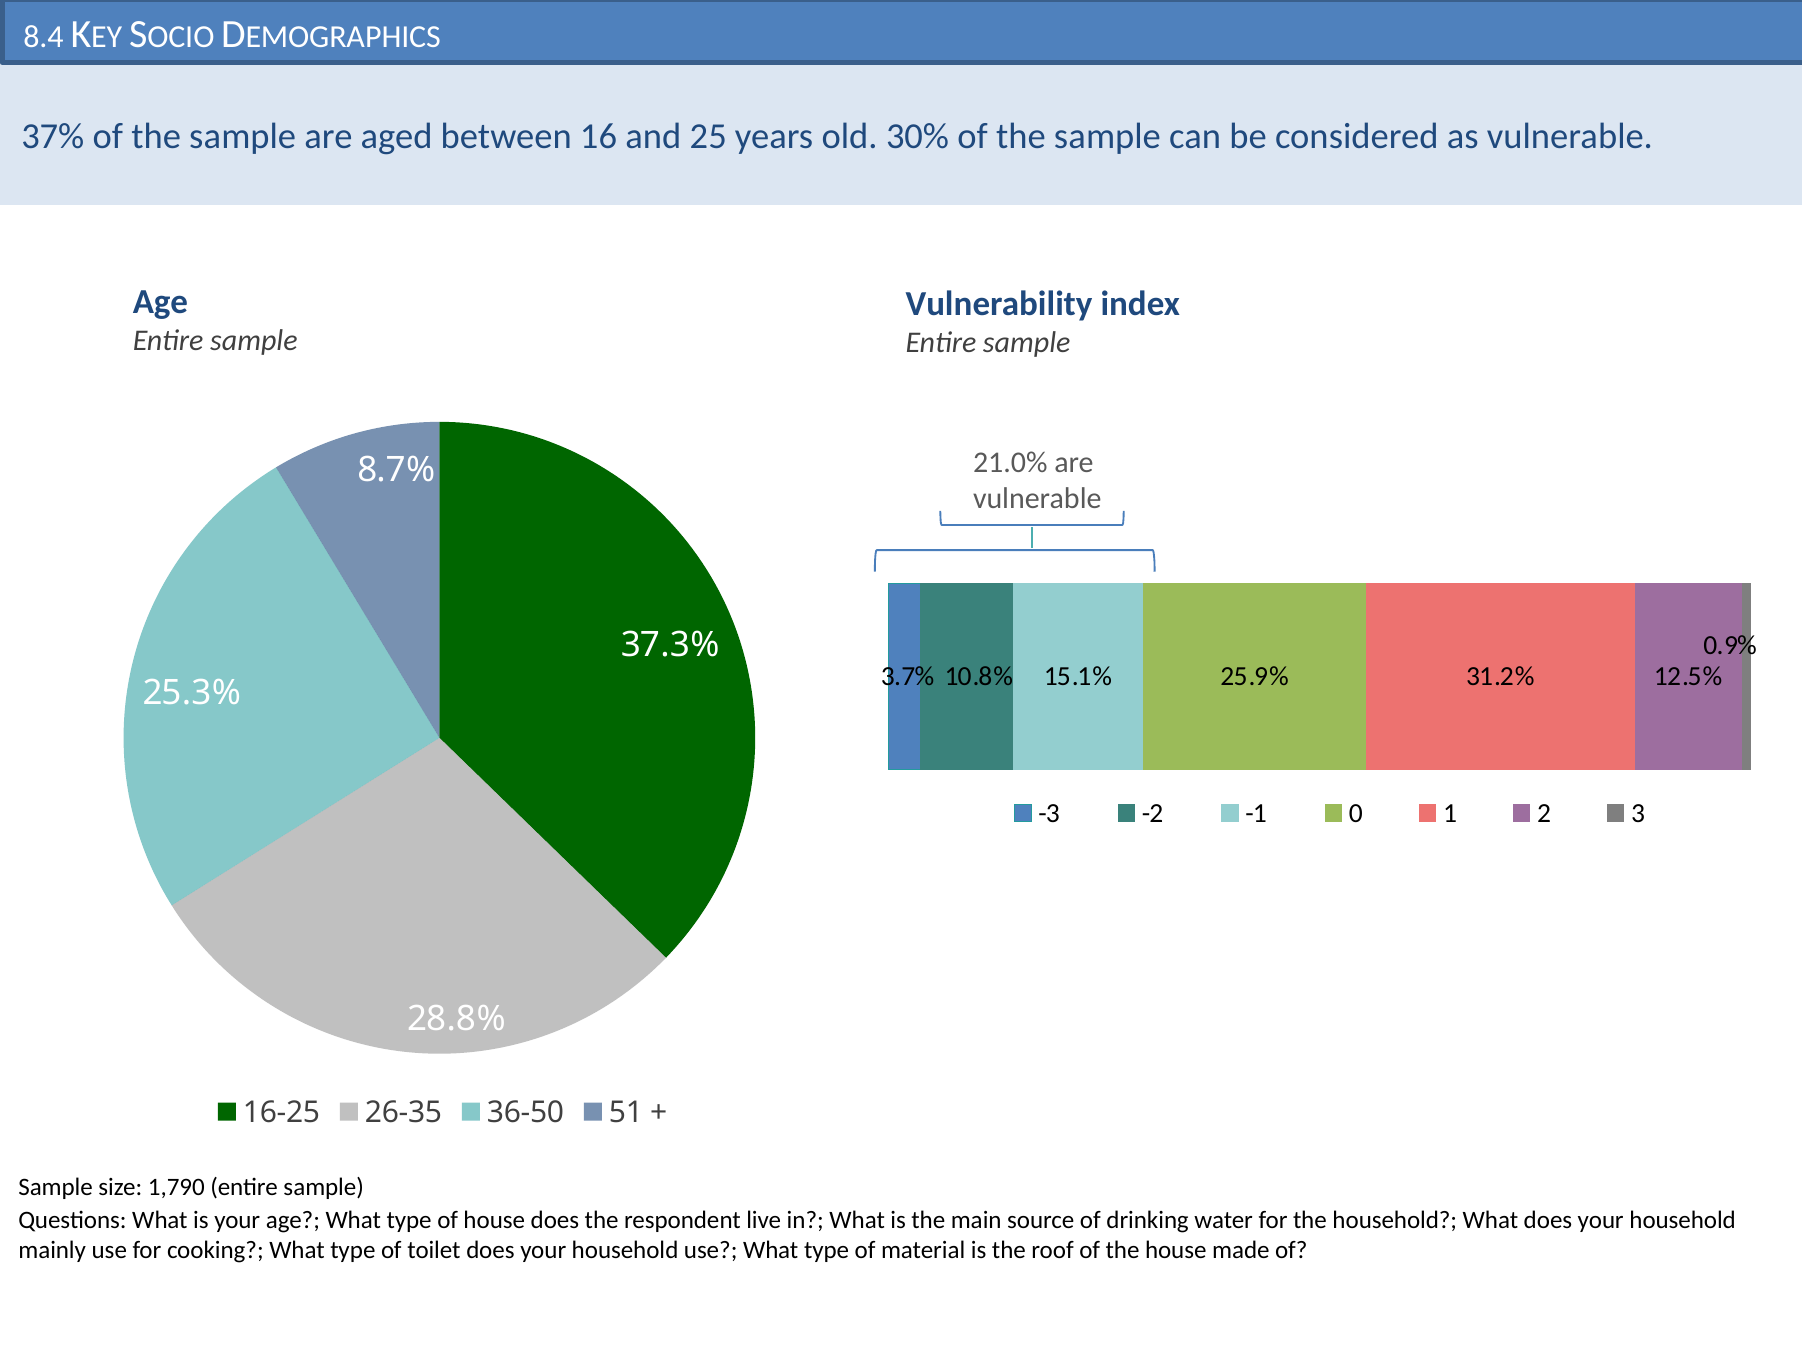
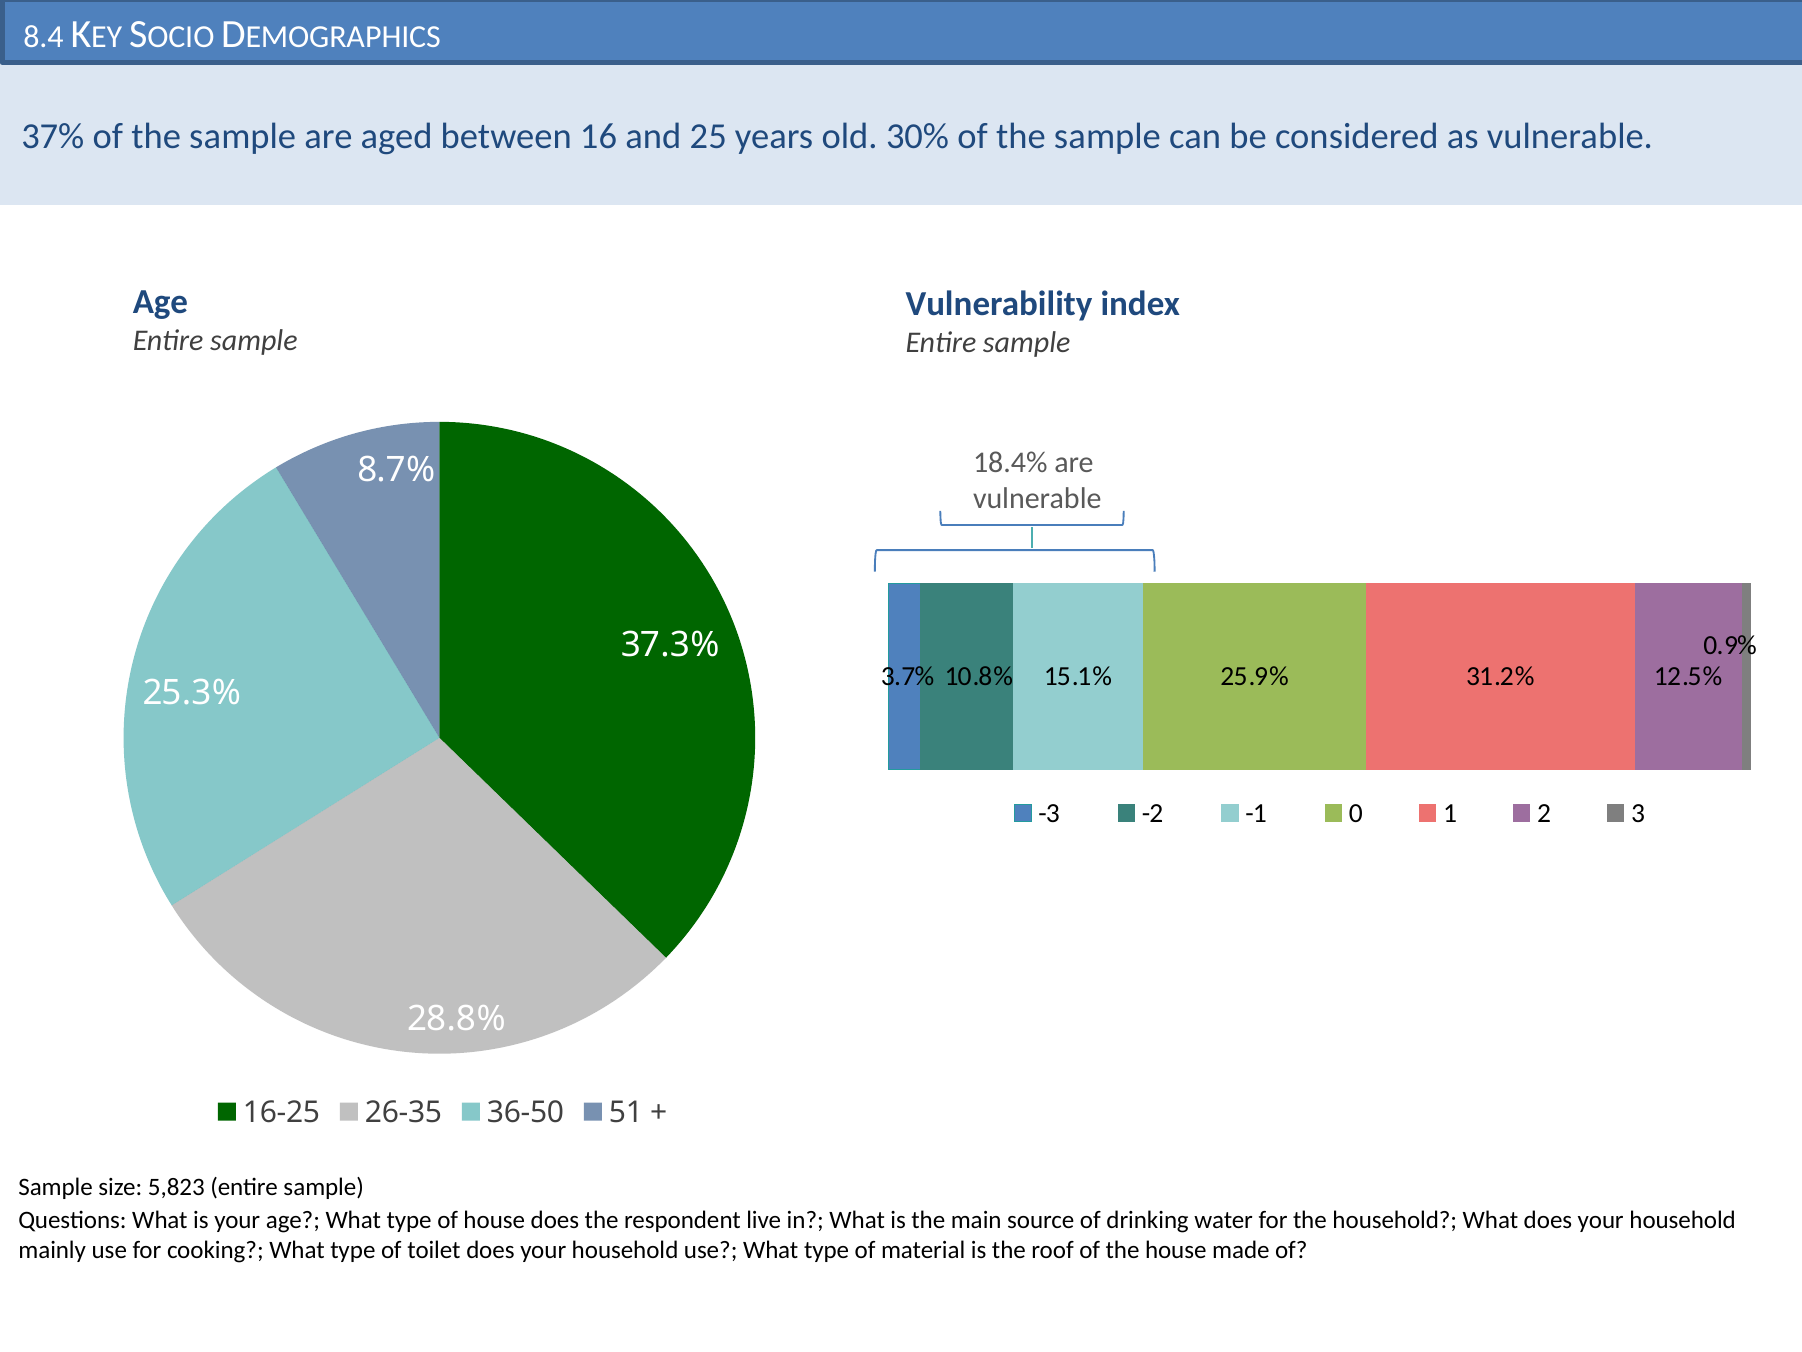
21.0%: 21.0% -> 18.4%
1,790: 1,790 -> 5,823
